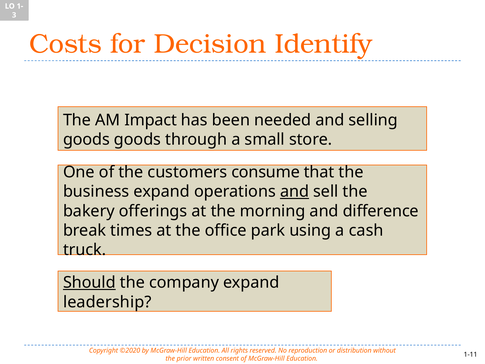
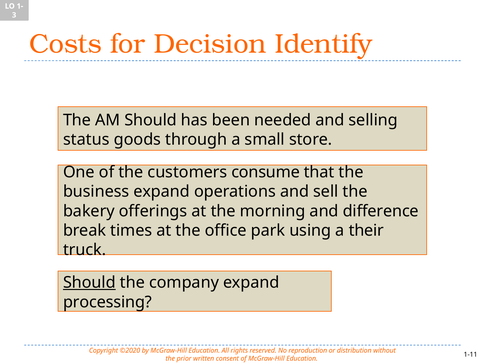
AM Impact: Impact -> Should
goods at (86, 139): goods -> status
and at (295, 191) underline: present -> none
cash: cash -> their
leadership: leadership -> processing
